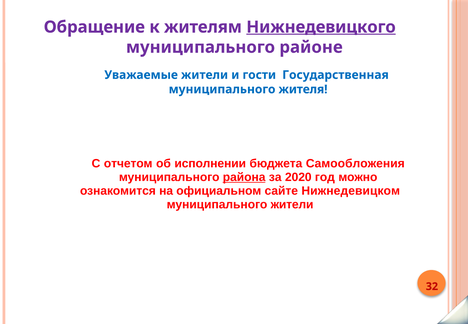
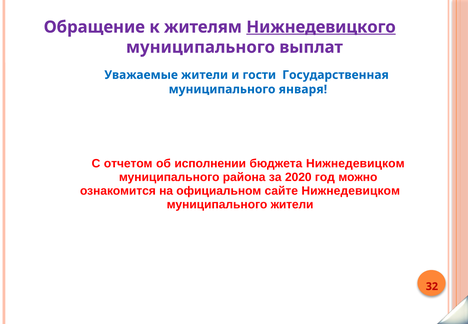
районе: районе -> выплат
жителя: жителя -> января
бюджета Самообложения: Самообложения -> Нижнедевицком
района underline: present -> none
